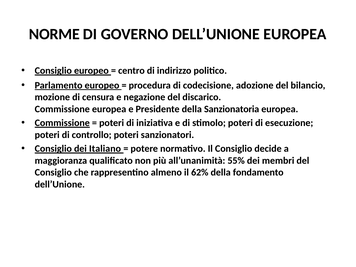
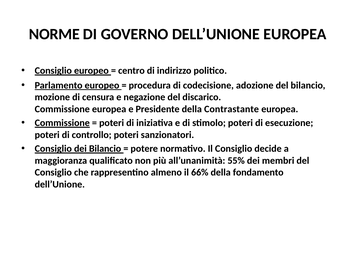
Sanzionatoria: Sanzionatoria -> Contrastante
dei Italiano: Italiano -> Bilancio
62%: 62% -> 66%
